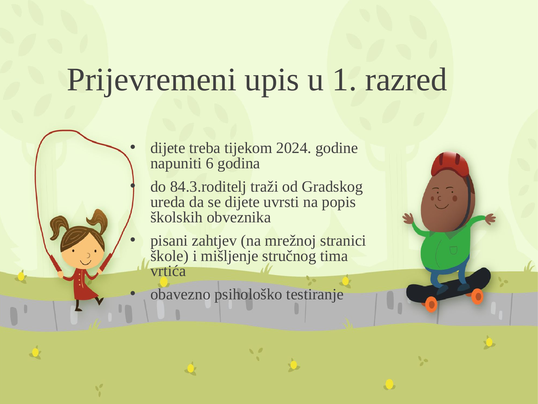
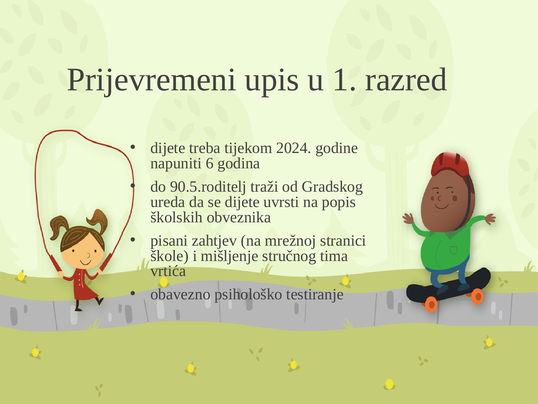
84.3.roditelj: 84.3.roditelj -> 90.5.roditelj
